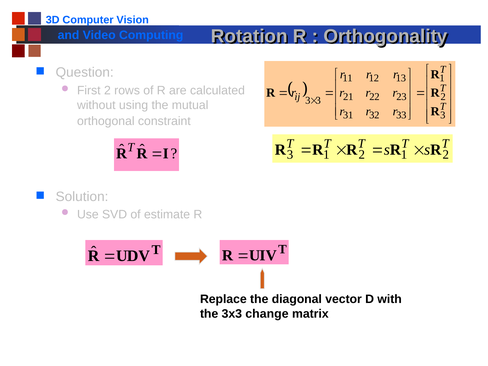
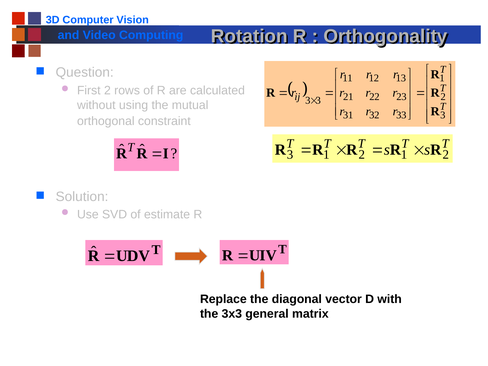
change: change -> general
